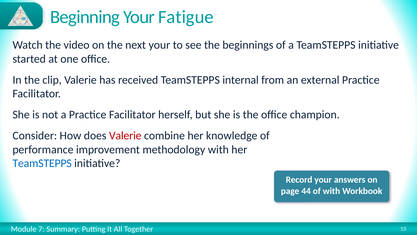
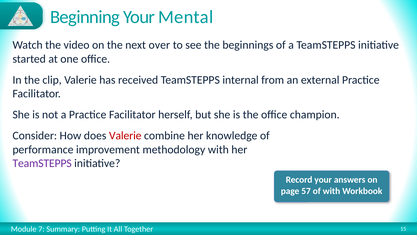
Fatigue: Fatigue -> Mental
next your: your -> over
TeamSTEPPS at (42, 163) colour: blue -> purple
44: 44 -> 57
